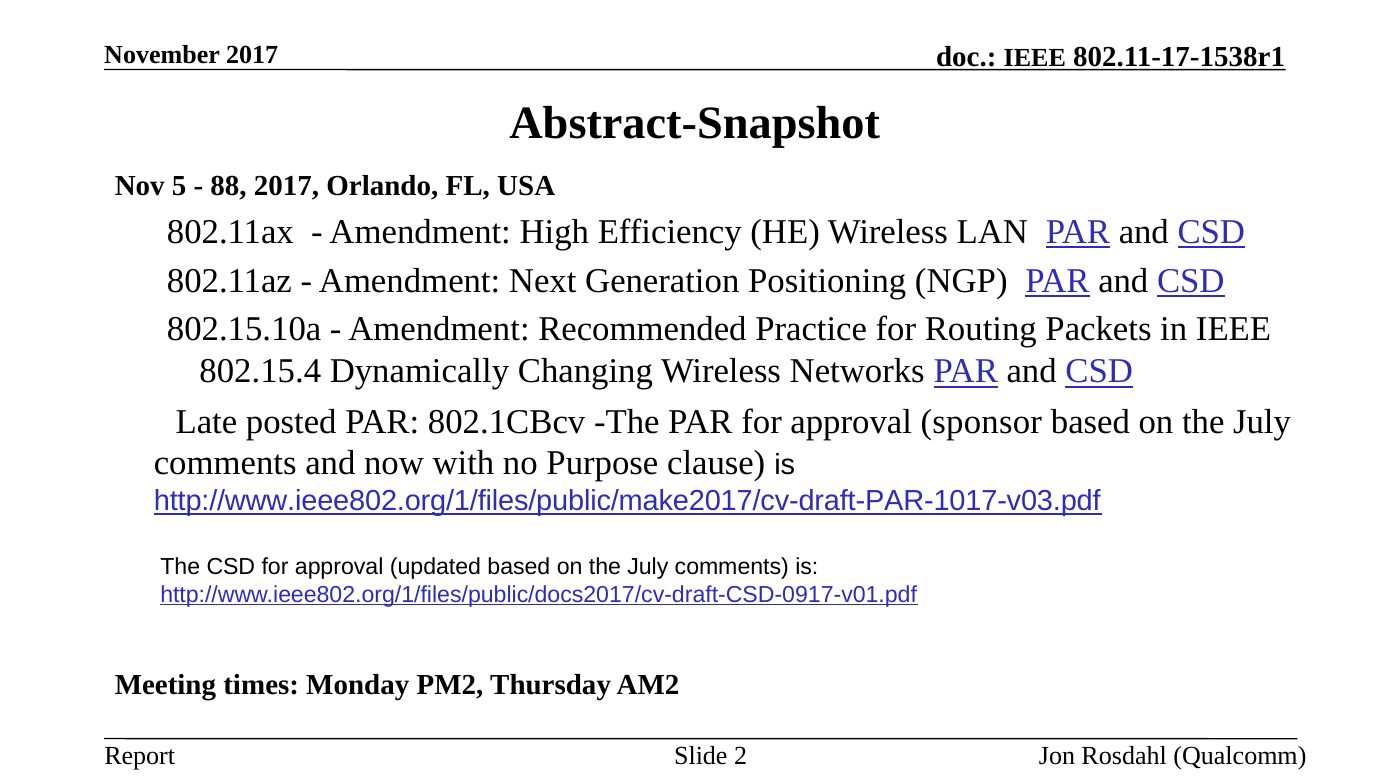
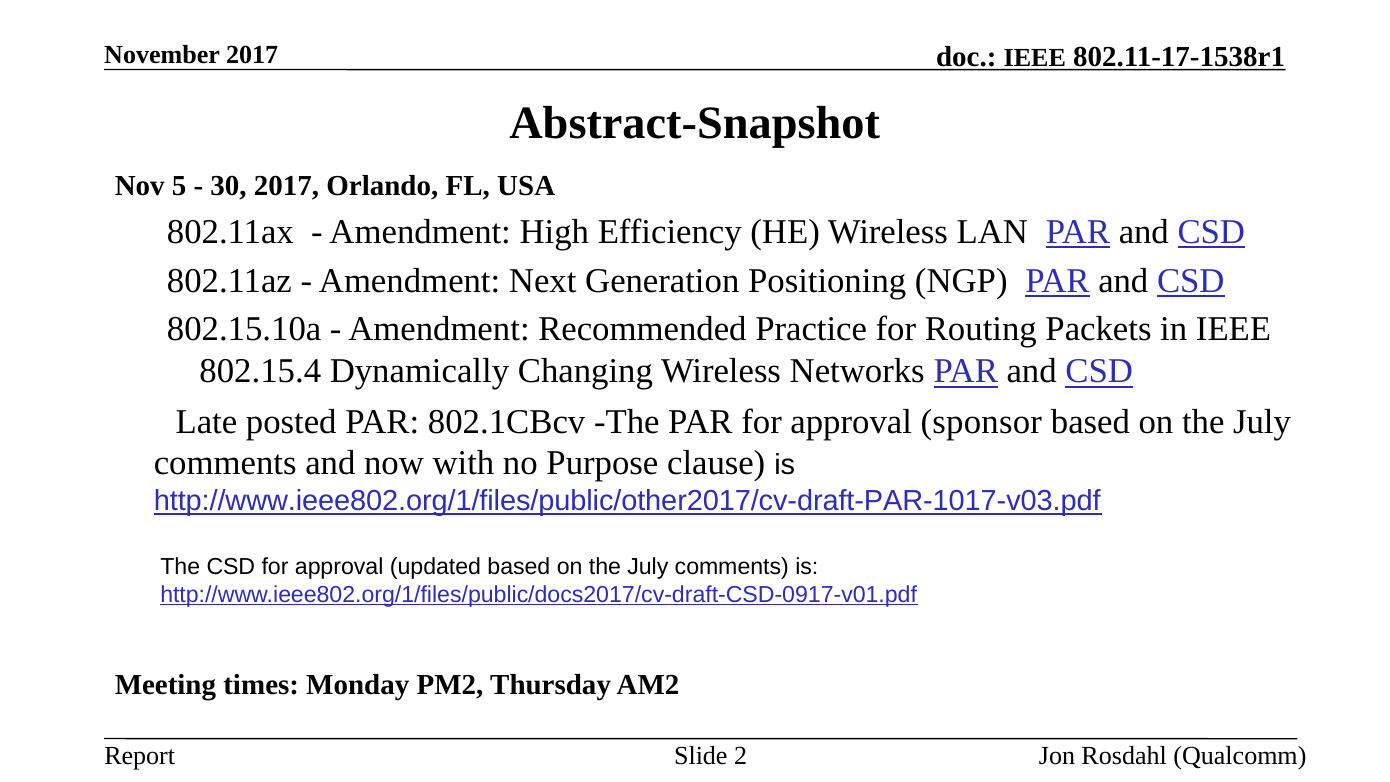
88: 88 -> 30
http://www.ieee802.org/1/files/public/make2017/cv-draft-PAR-1017-v03.pdf: http://www.ieee802.org/1/files/public/make2017/cv-draft-PAR-1017-v03.pdf -> http://www.ieee802.org/1/files/public/other2017/cv-draft-PAR-1017-v03.pdf
